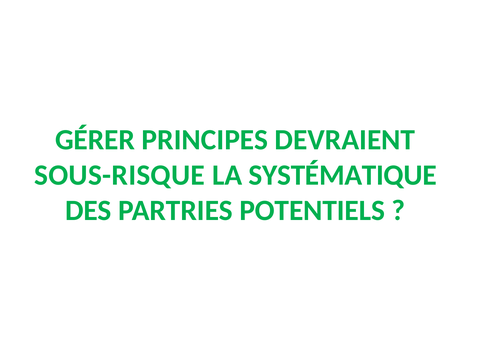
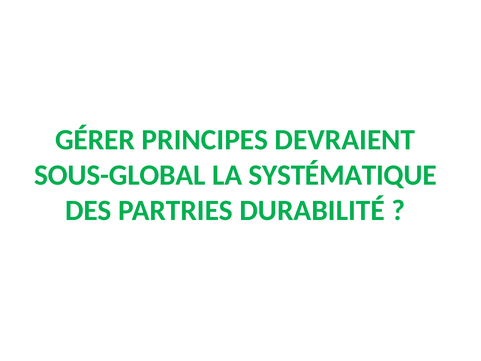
SOUS-RISQUE: SOUS-RISQUE -> SOUS-GLOBAL
POTENTIELS: POTENTIELS -> DURABILITÉ
